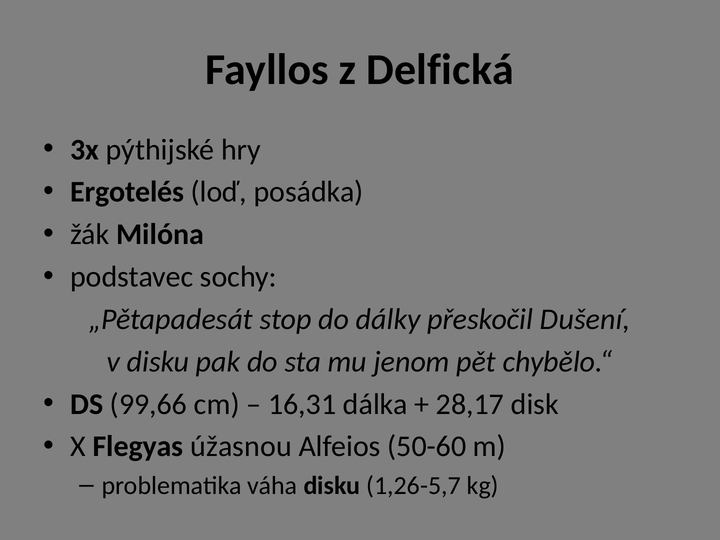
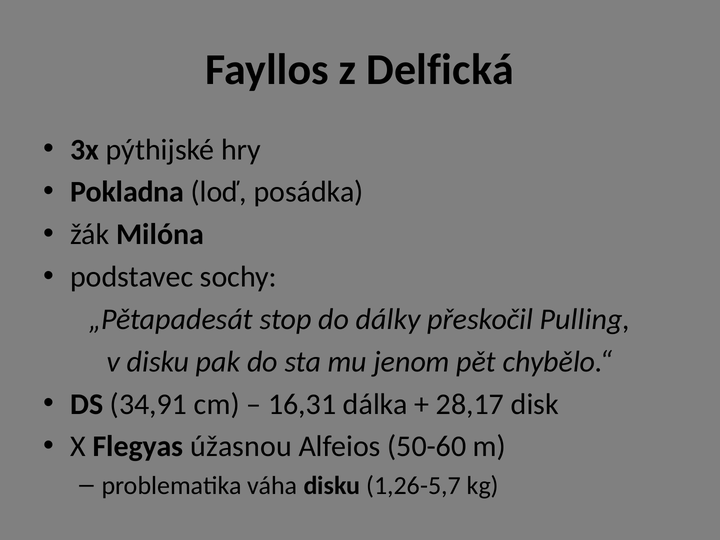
Ergotelés: Ergotelés -> Pokladna
Dušení: Dušení -> Pulling
99,66: 99,66 -> 34,91
